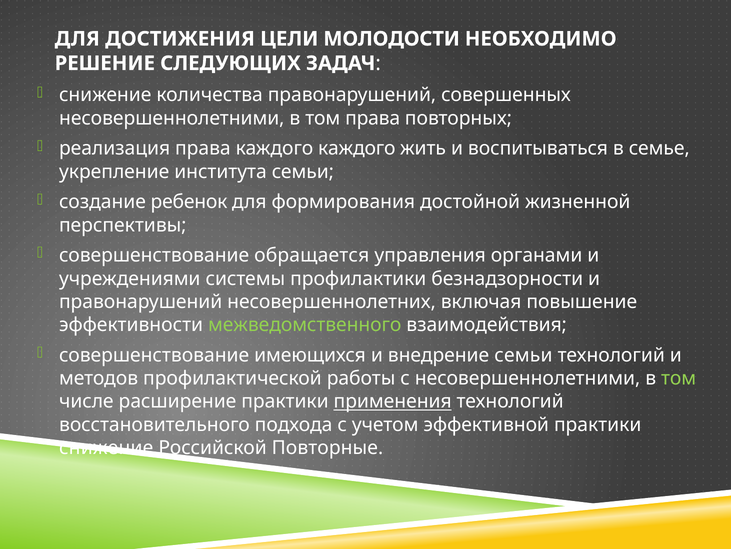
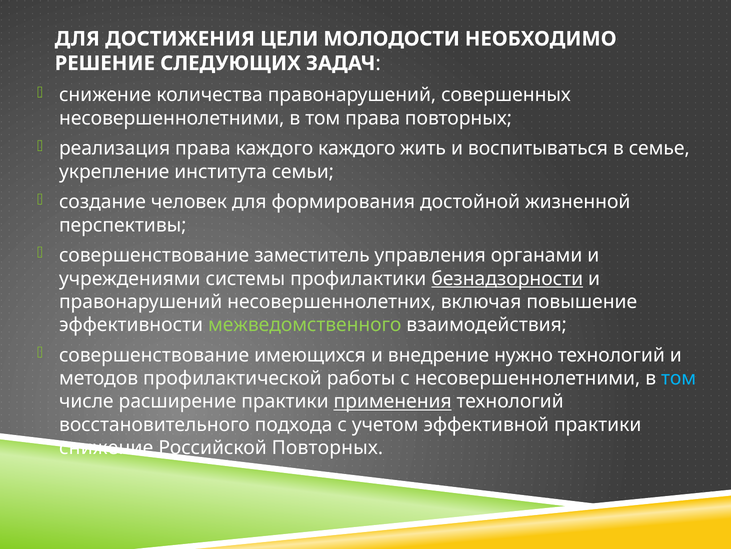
ребенок: ребенок -> человек
обращается: обращается -> заместитель
безнадзорности underline: none -> present
внедрение семьи: семьи -> нужно
том at (679, 378) colour: light green -> light blue
Российской Повторные: Повторные -> Повторных
